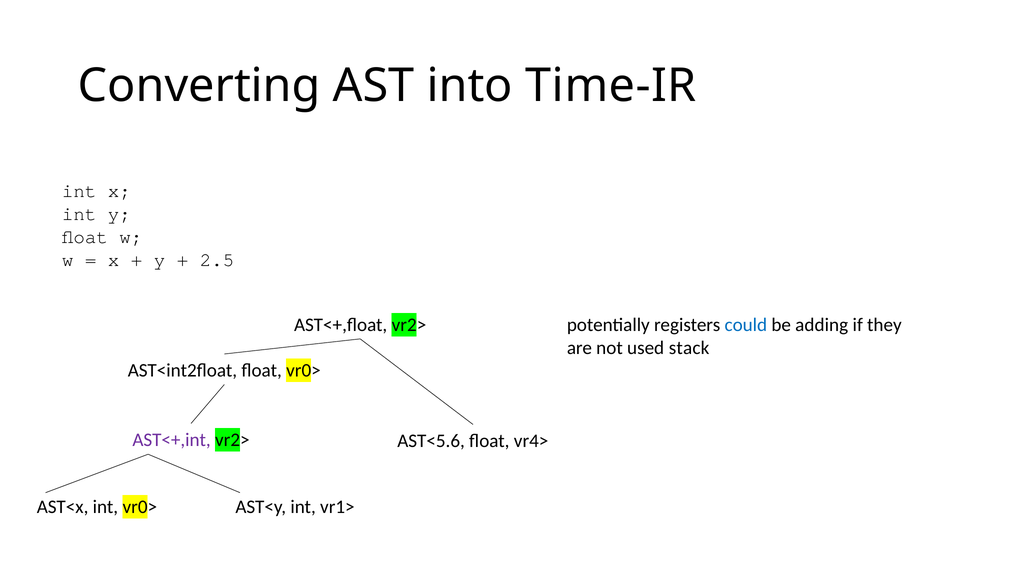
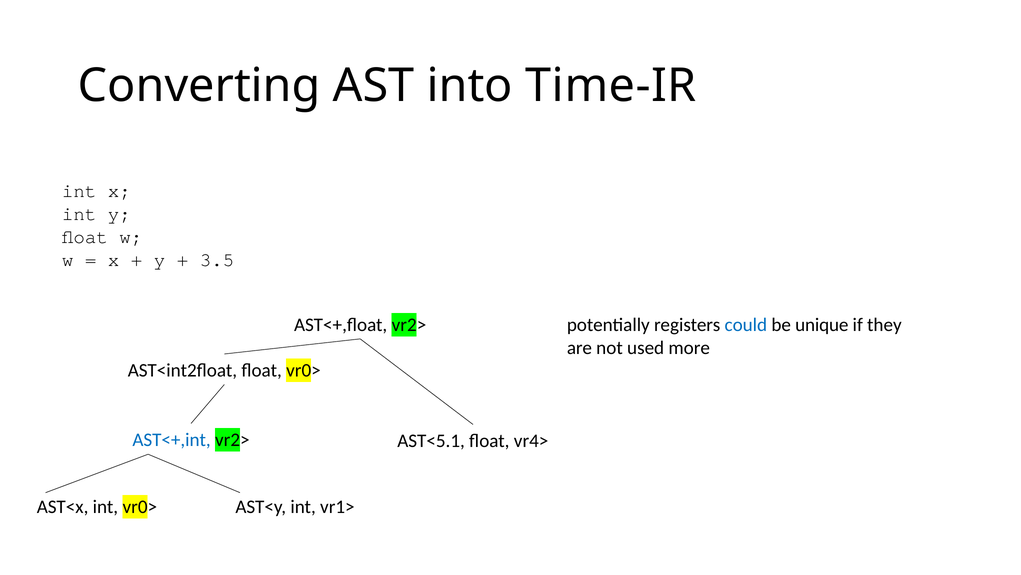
2.5: 2.5 -> 3.5
adding: adding -> unique
stack: stack -> more
AST<+,int colour: purple -> blue
AST<5.6: AST<5.6 -> AST<5.1
